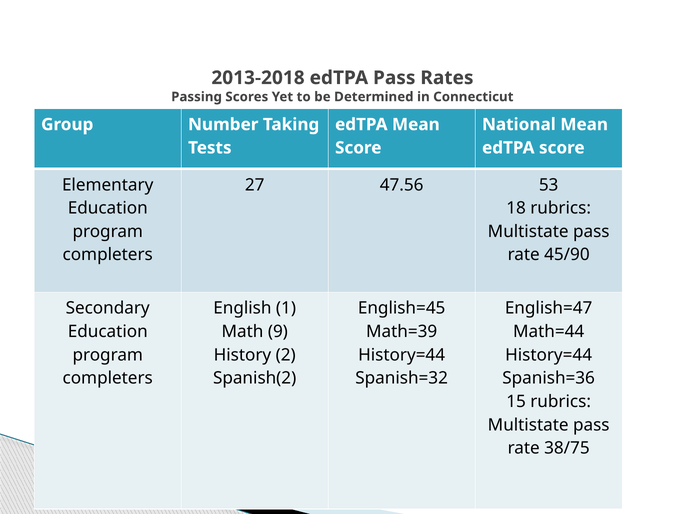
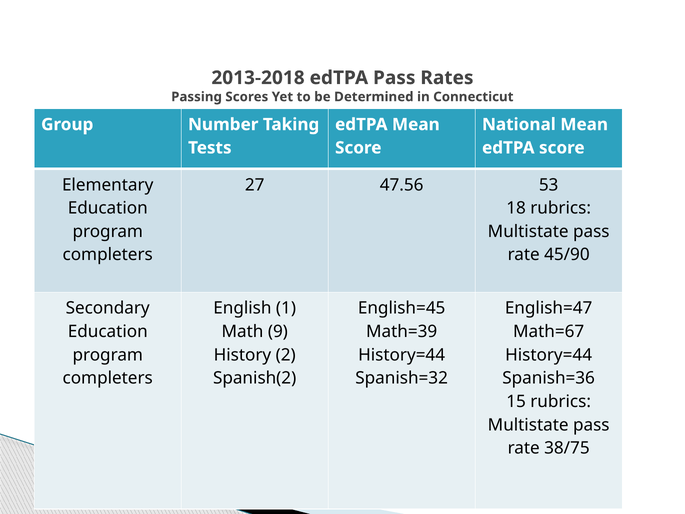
Math=44: Math=44 -> Math=67
